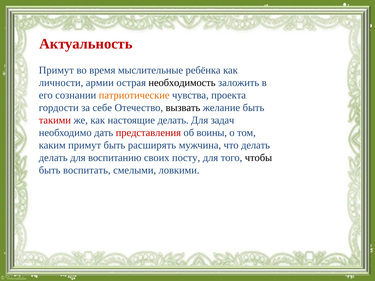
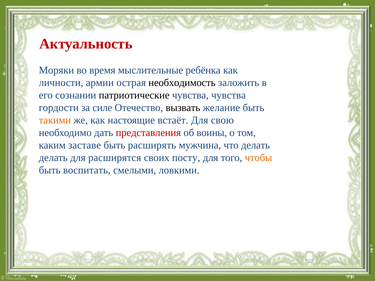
Примут at (56, 70): Примут -> Моряки
патриотические colour: orange -> black
чувства проекта: проекта -> чувства
себе: себе -> силе
такими colour: red -> orange
настоящие делать: делать -> встаёт
задач: задач -> свою
каким примут: примут -> заставе
воспитанию: воспитанию -> расширятся
чтобы colour: black -> orange
